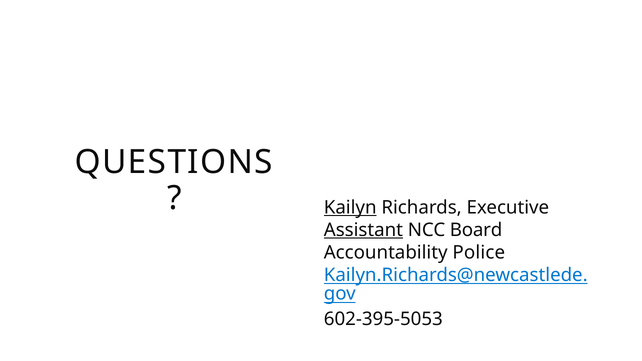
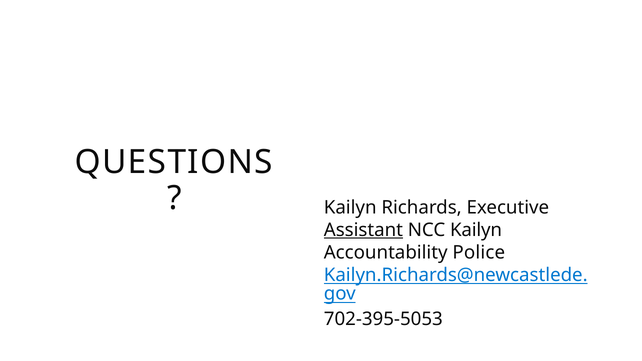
Kailyn at (350, 208) underline: present -> none
NCC Board: Board -> Kailyn
602-395-5053: 602-395-5053 -> 702-395-5053
